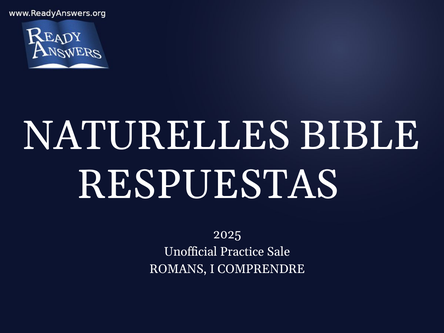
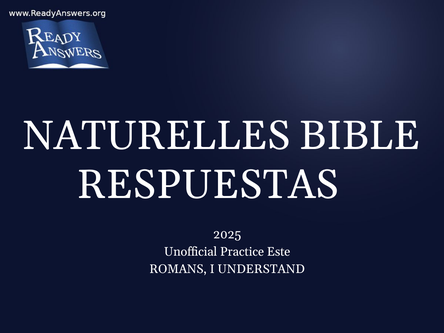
Sale: Sale -> Este
COMPRENDRE: COMPRENDRE -> UNDERSTAND
